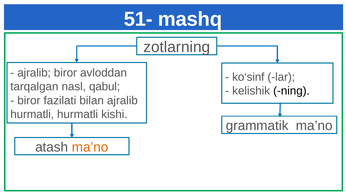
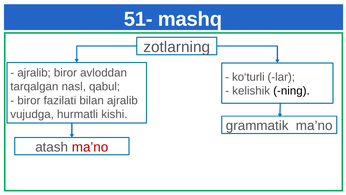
ko‘sinf: ko‘sinf -> ko‘turli
hurmatli at (32, 114): hurmatli -> vujudga
ma’no at (90, 147) colour: orange -> red
